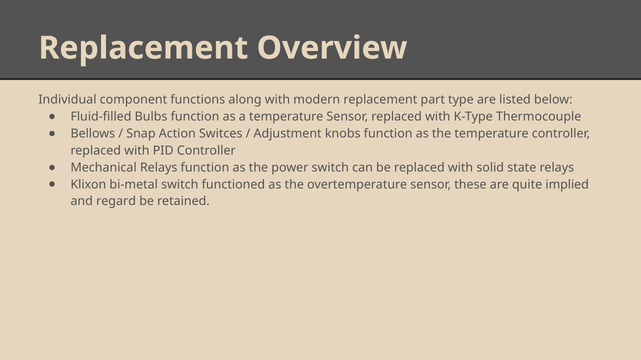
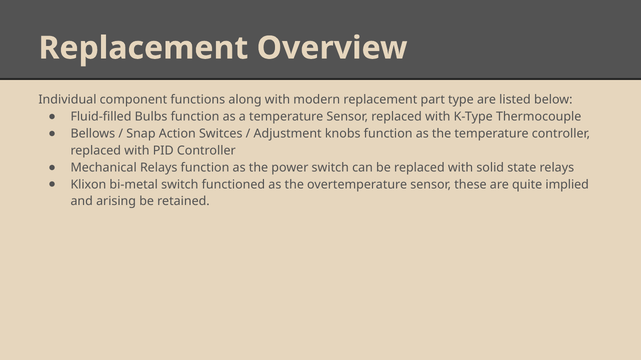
regard: regard -> arising
